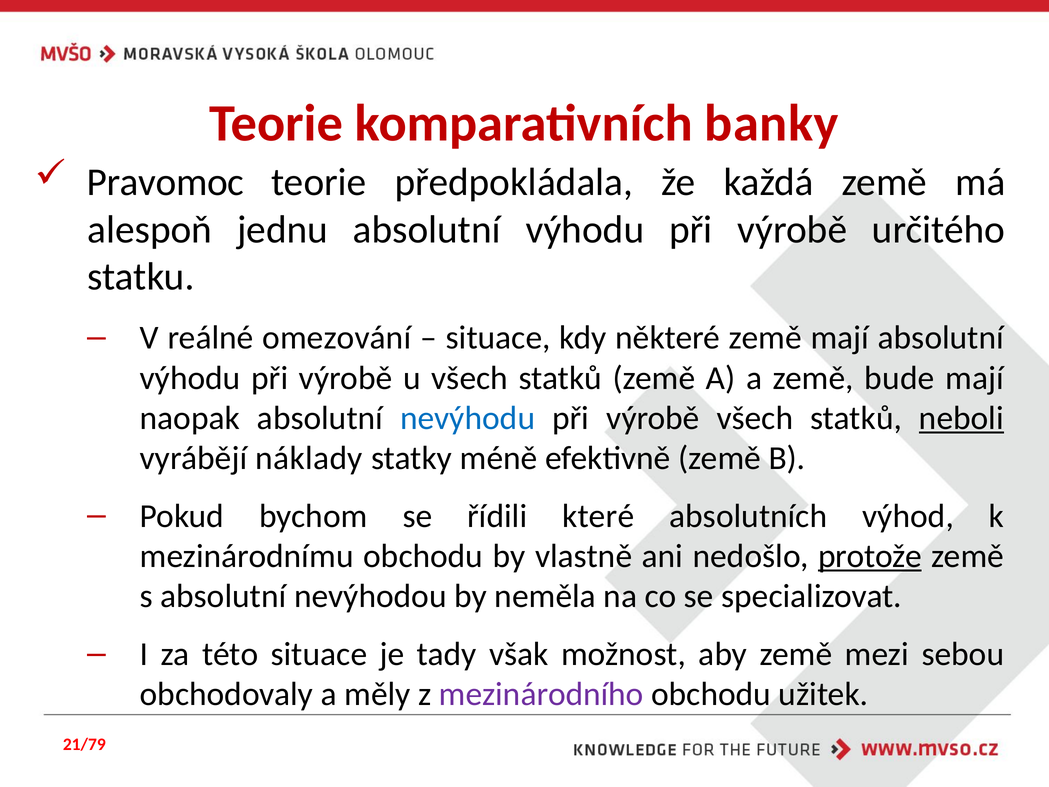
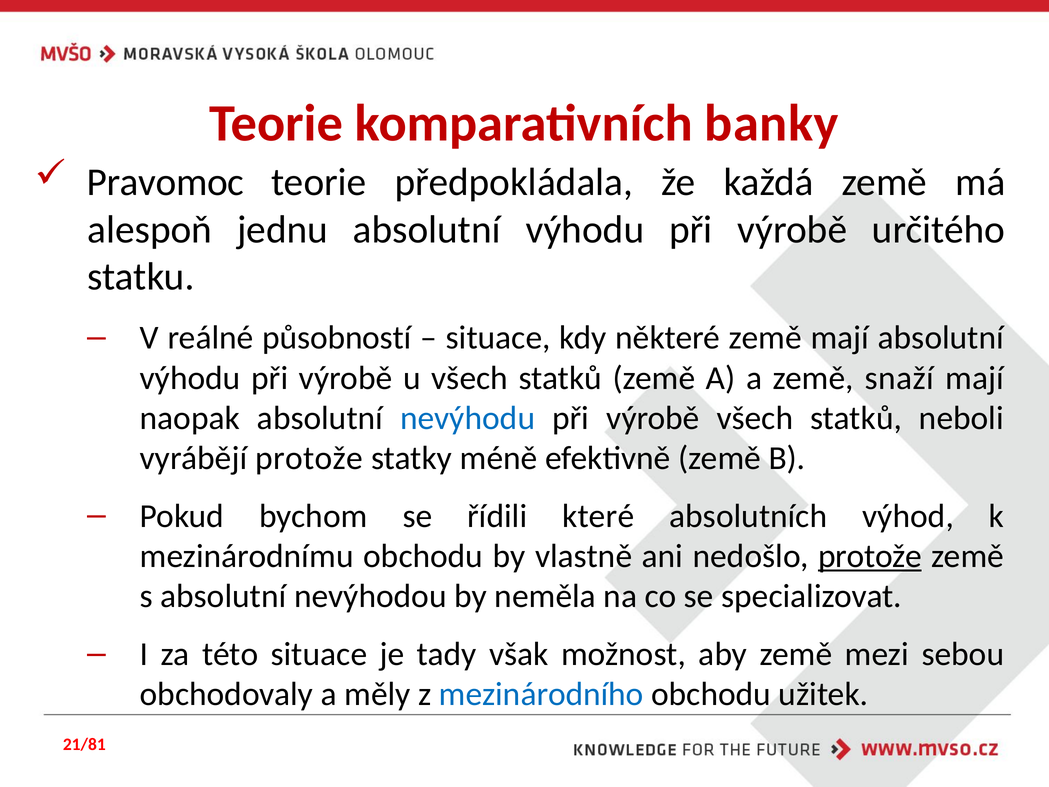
omezování: omezování -> působností
bude: bude -> snaží
neboli underline: present -> none
vyrábějí náklady: náklady -> protože
mezinárodního colour: purple -> blue
21/79: 21/79 -> 21/81
